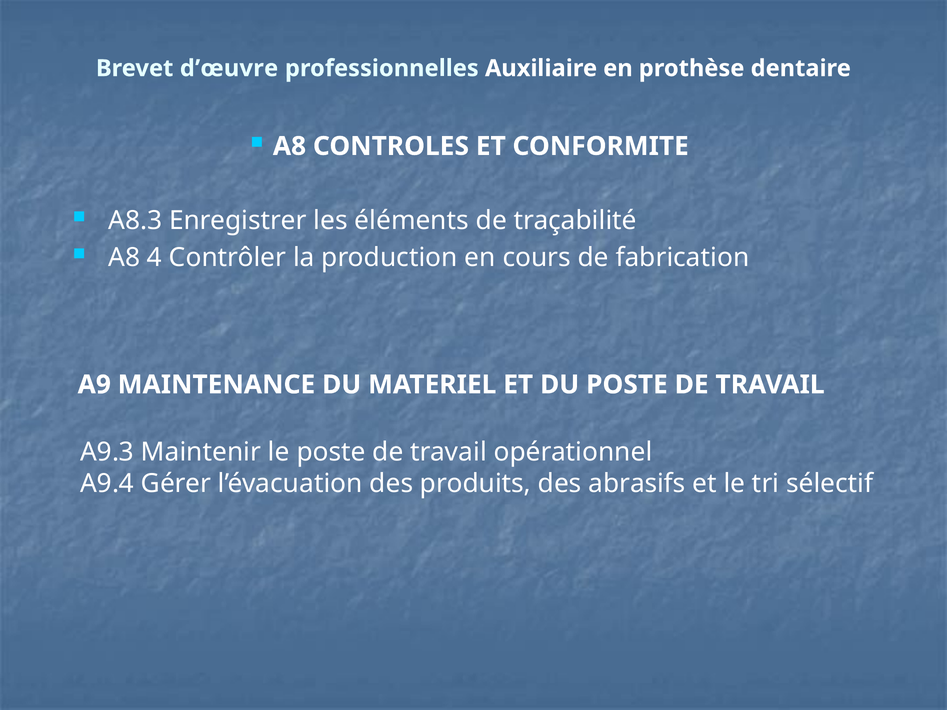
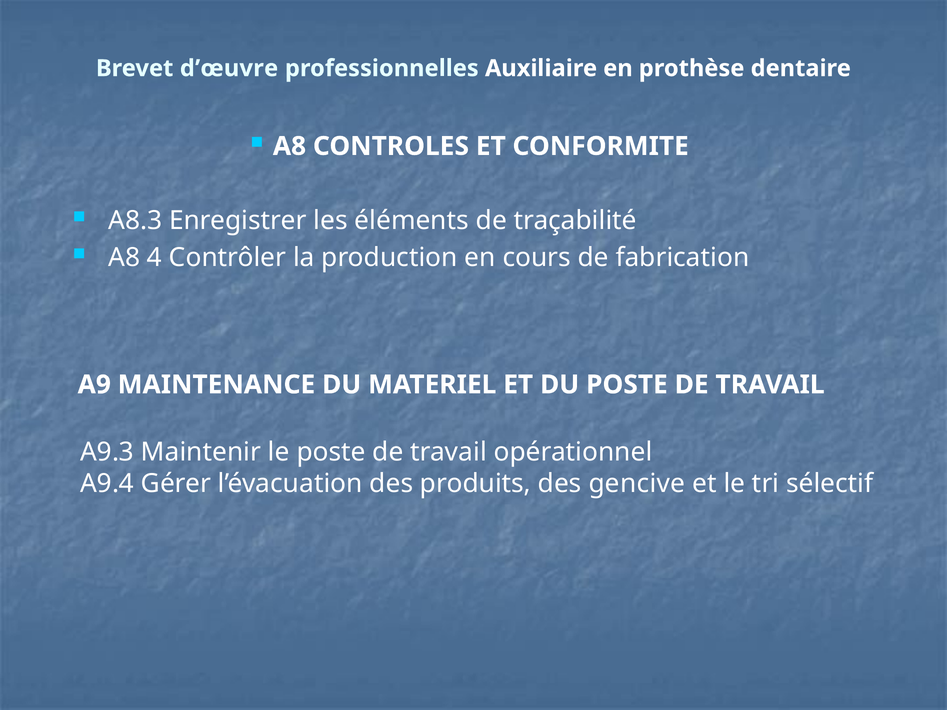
abrasifs: abrasifs -> gencive
